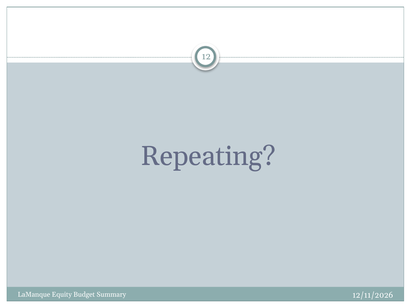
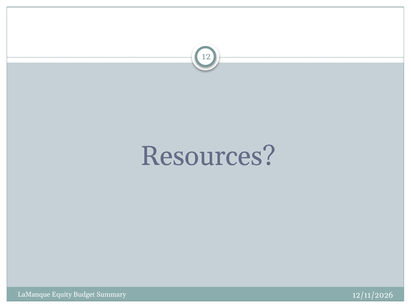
Repeating: Repeating -> Resources
